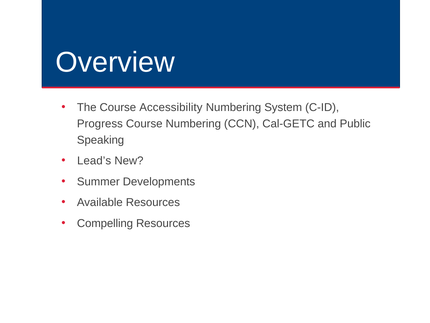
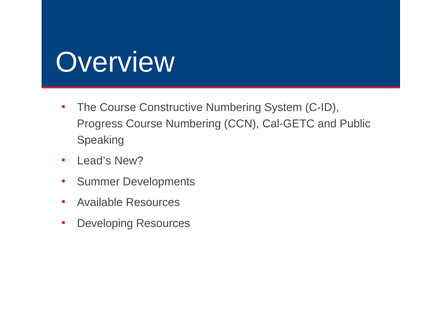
Accessibility: Accessibility -> Constructive
Compelling: Compelling -> Developing
